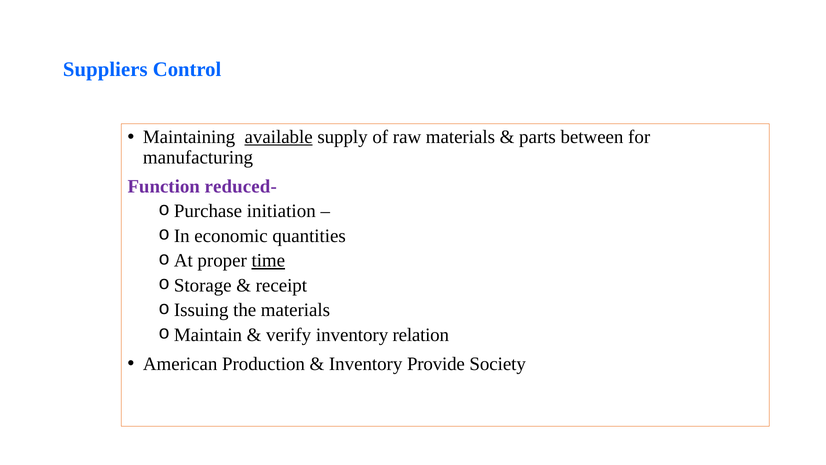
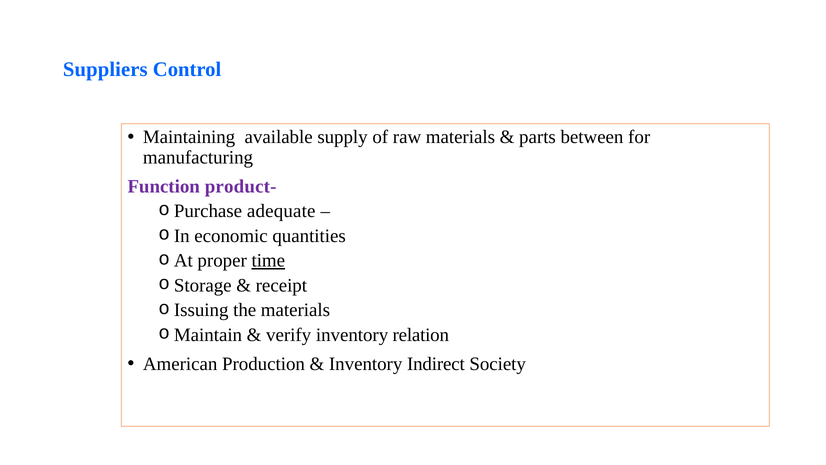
available underline: present -> none
reduced-: reduced- -> product-
initiation: initiation -> adequate
Provide: Provide -> Indirect
